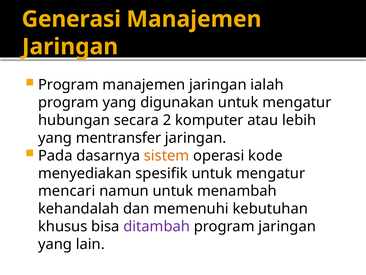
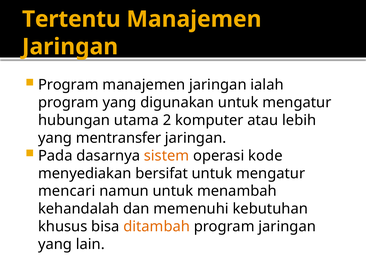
Generasi: Generasi -> Tertentu
secara: secara -> utama
spesifik: spesifik -> bersifat
ditambah colour: purple -> orange
